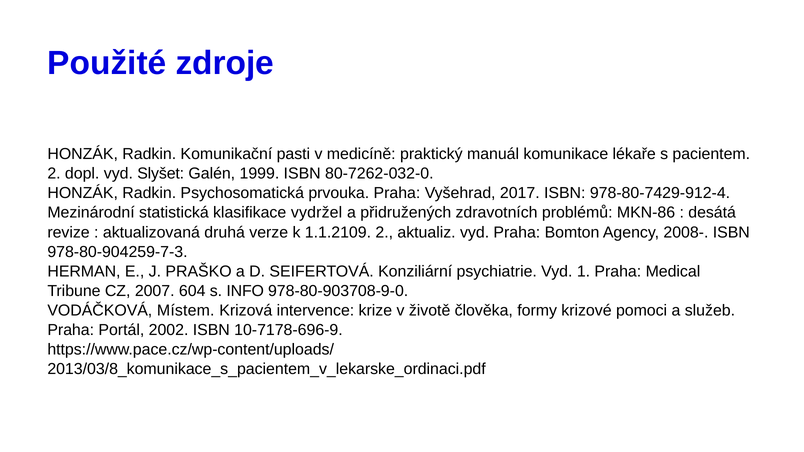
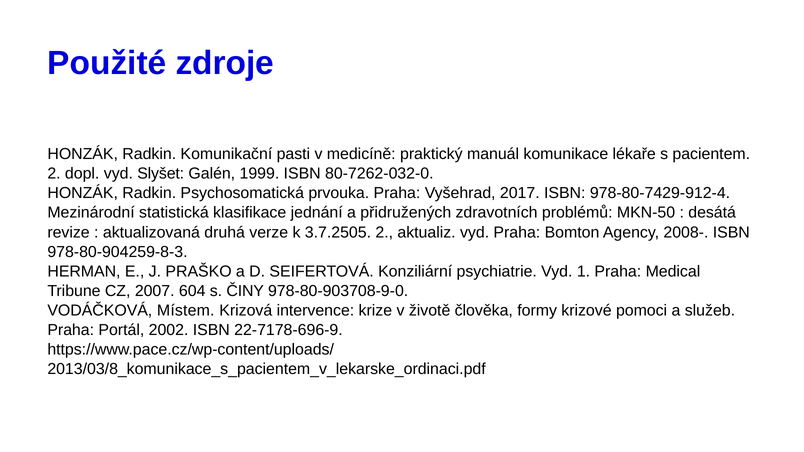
vydržel: vydržel -> jednání
MKN-86: MKN-86 -> MKN-50
1.1.2109: 1.1.2109 -> 3.7.2505
978-80-904259-7-3: 978-80-904259-7-3 -> 978-80-904259-8-3
INFO: INFO -> ČINY
10-7178-696-9: 10-7178-696-9 -> 22-7178-696-9
